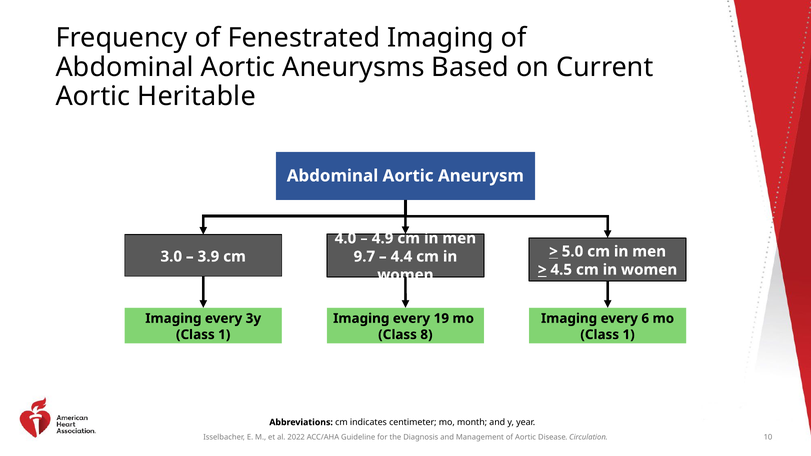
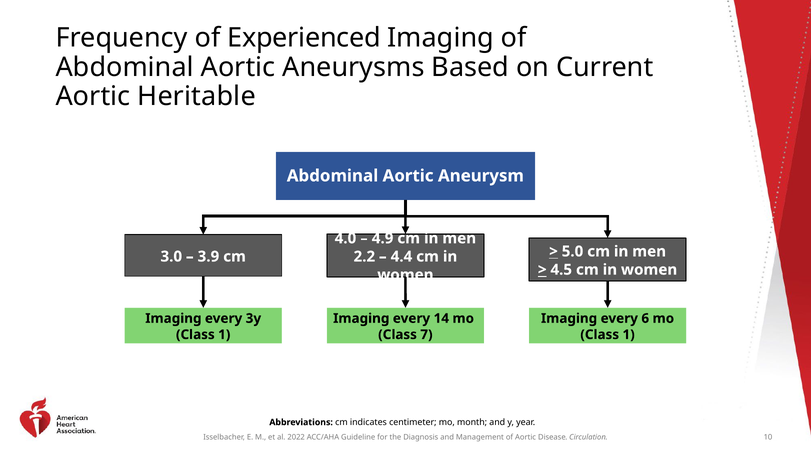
Fenestrated: Fenestrated -> Experienced
9.7: 9.7 -> 2.2
19: 19 -> 14
8: 8 -> 7
